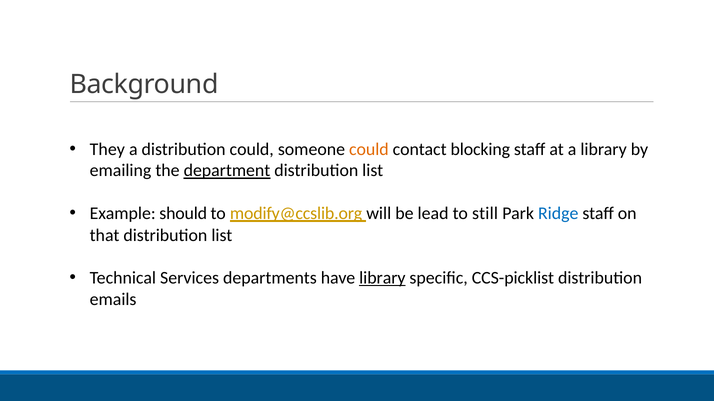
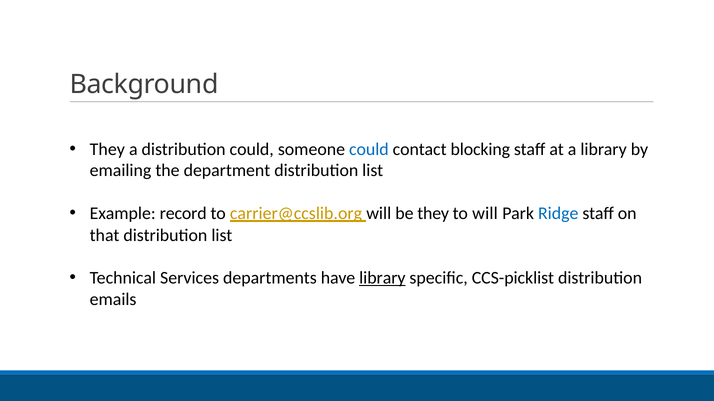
could at (369, 149) colour: orange -> blue
department underline: present -> none
should: should -> record
modify@ccslib.org: modify@ccslib.org -> carrier@ccslib.org
be lead: lead -> they
to still: still -> will
